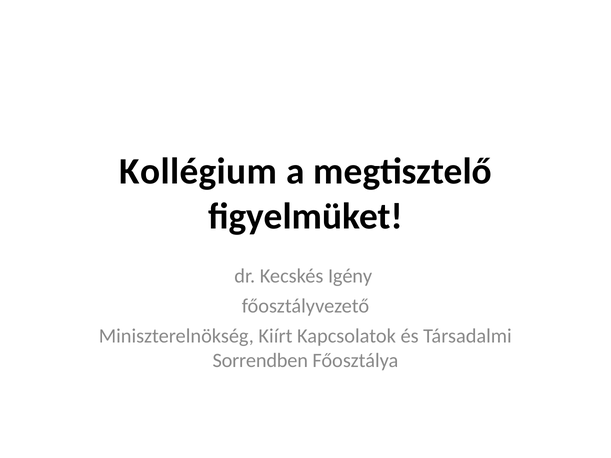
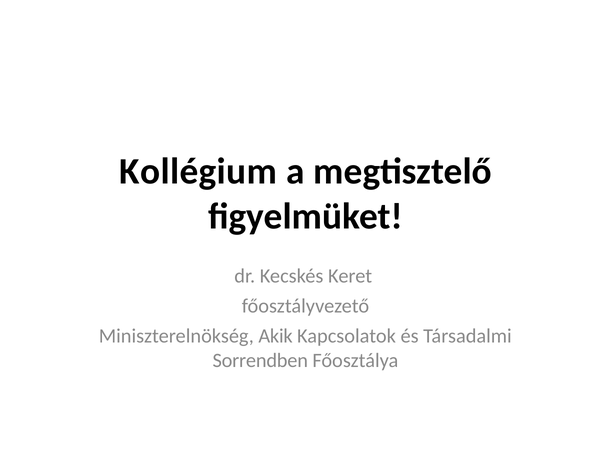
Igény: Igény -> Keret
Kiírt: Kiírt -> Akik
